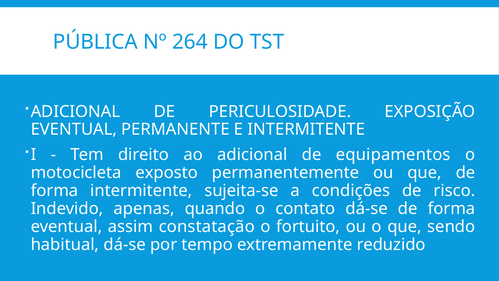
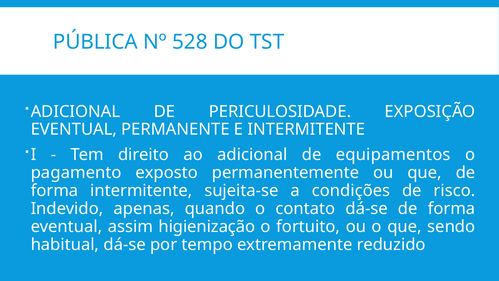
264: 264 -> 528
motocicleta: motocicleta -> pagamento
constatação: constatação -> higienização
